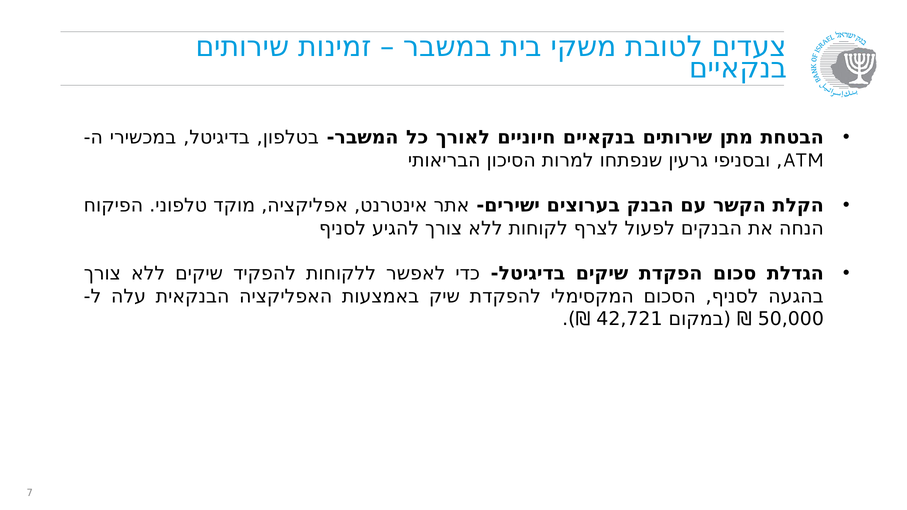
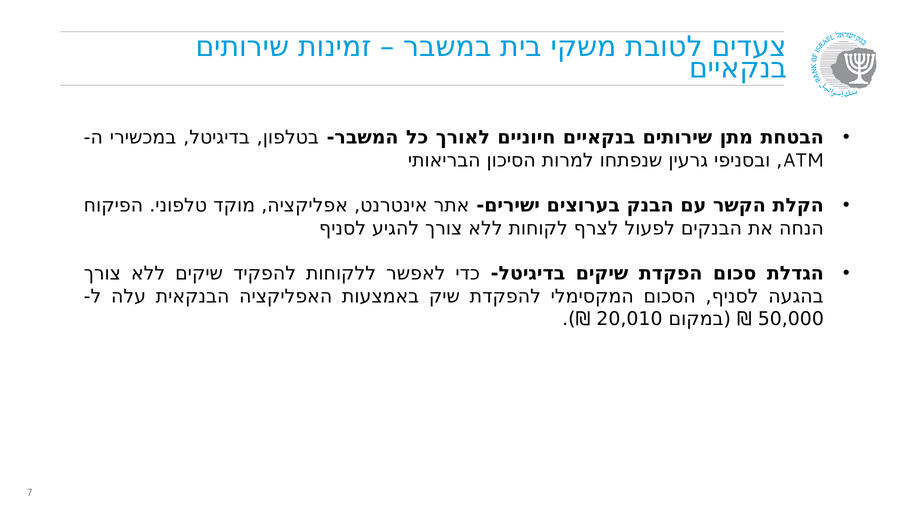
42,721: 42,721 -> 20,010
